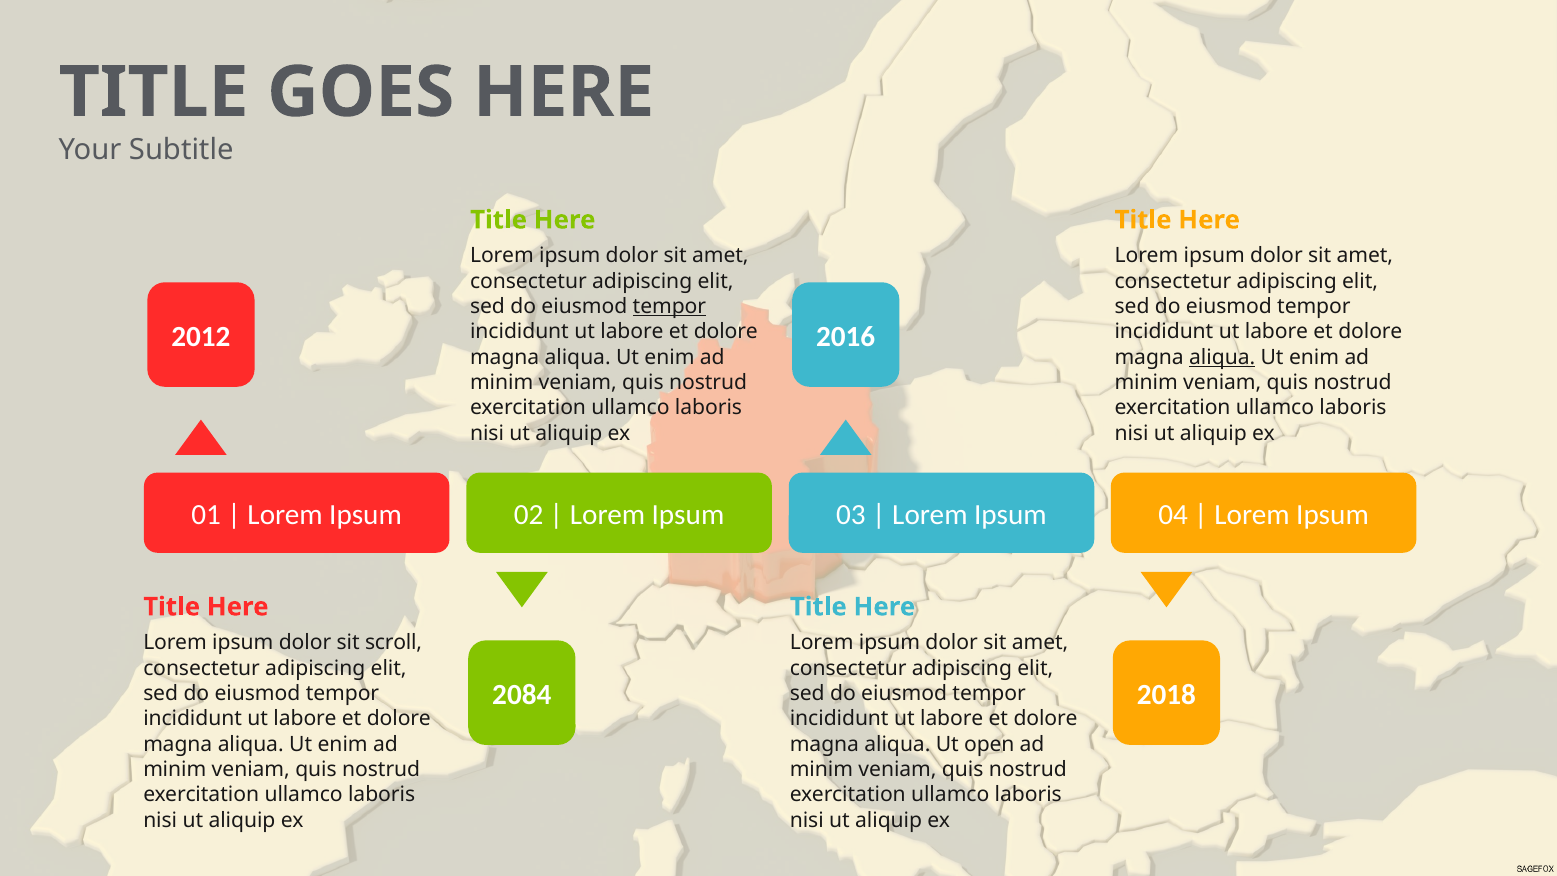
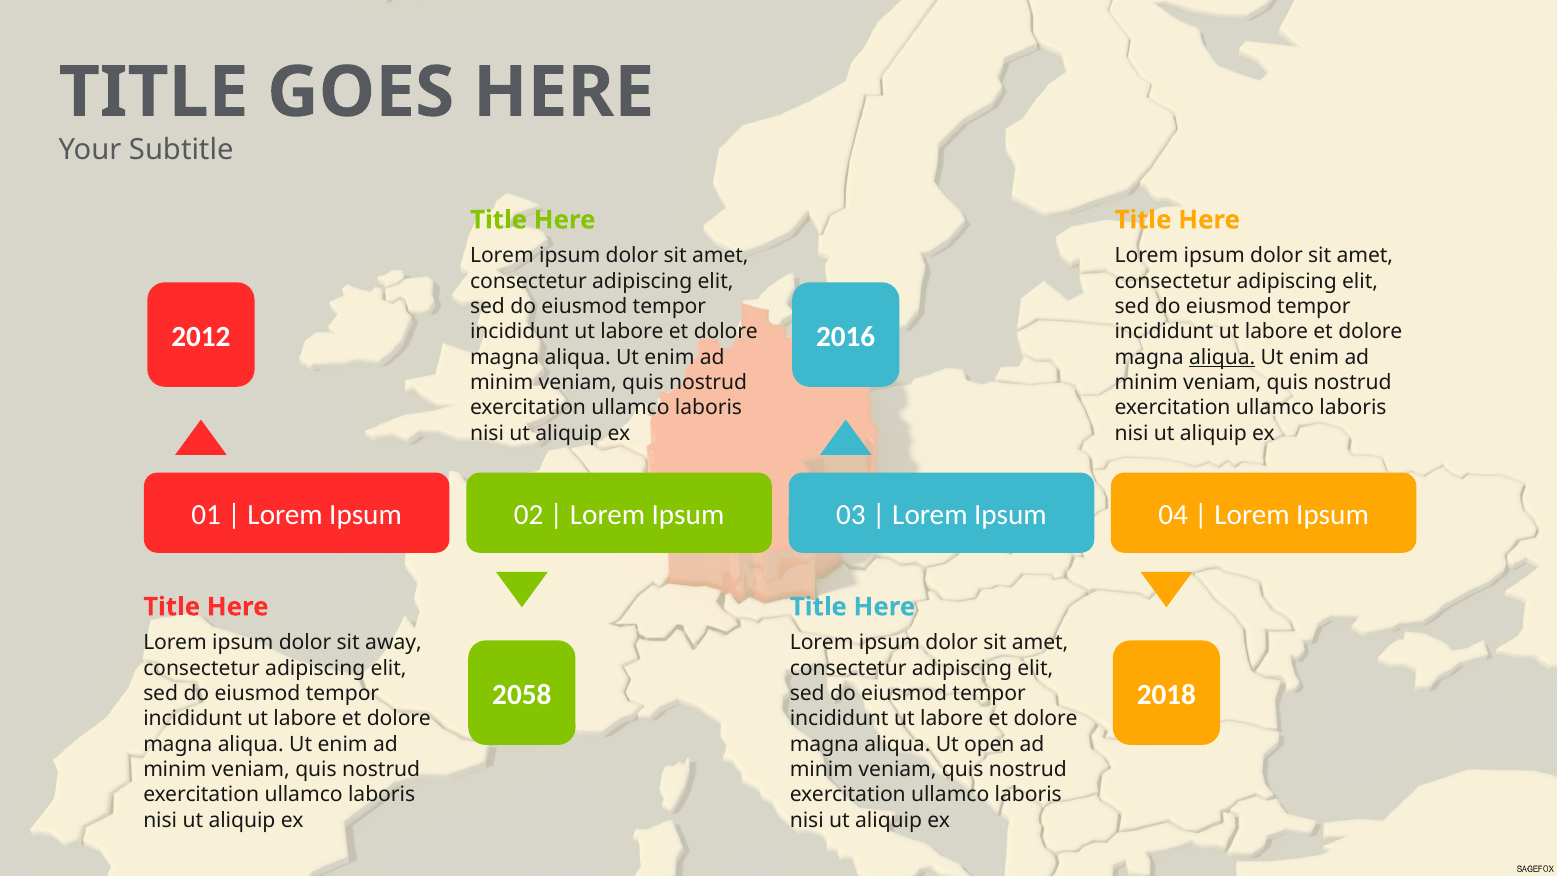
tempor at (669, 306) underline: present -> none
scroll: scroll -> away
2084: 2084 -> 2058
